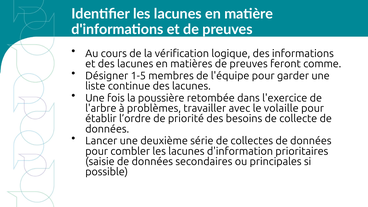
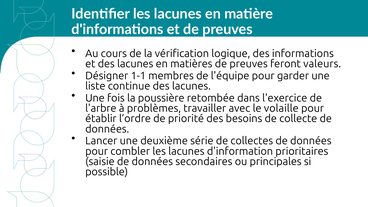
comme: comme -> valeurs
1-5: 1-5 -> 1-1
